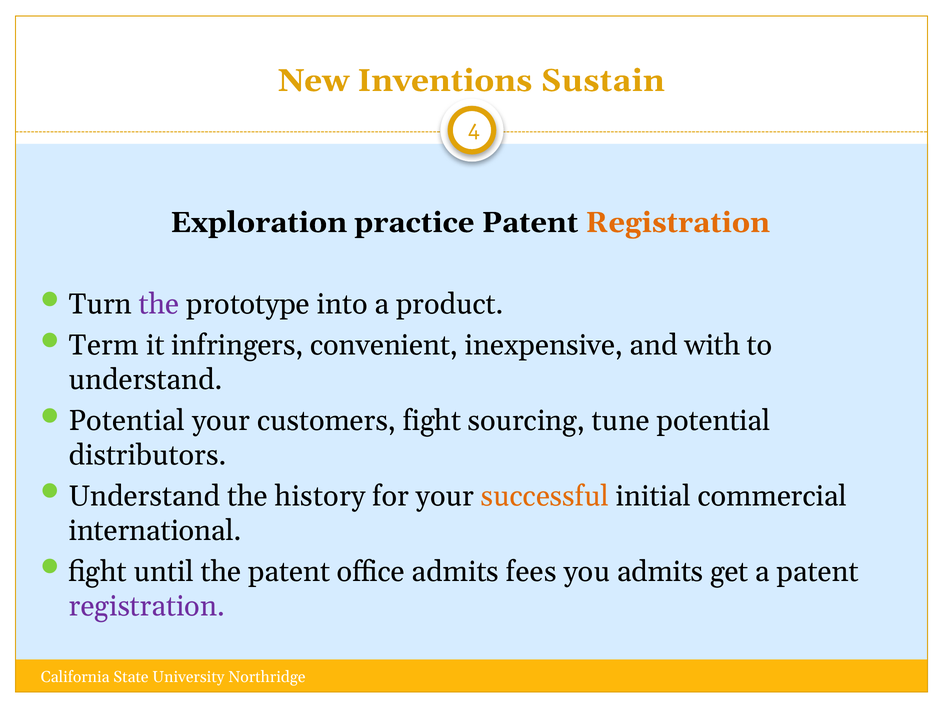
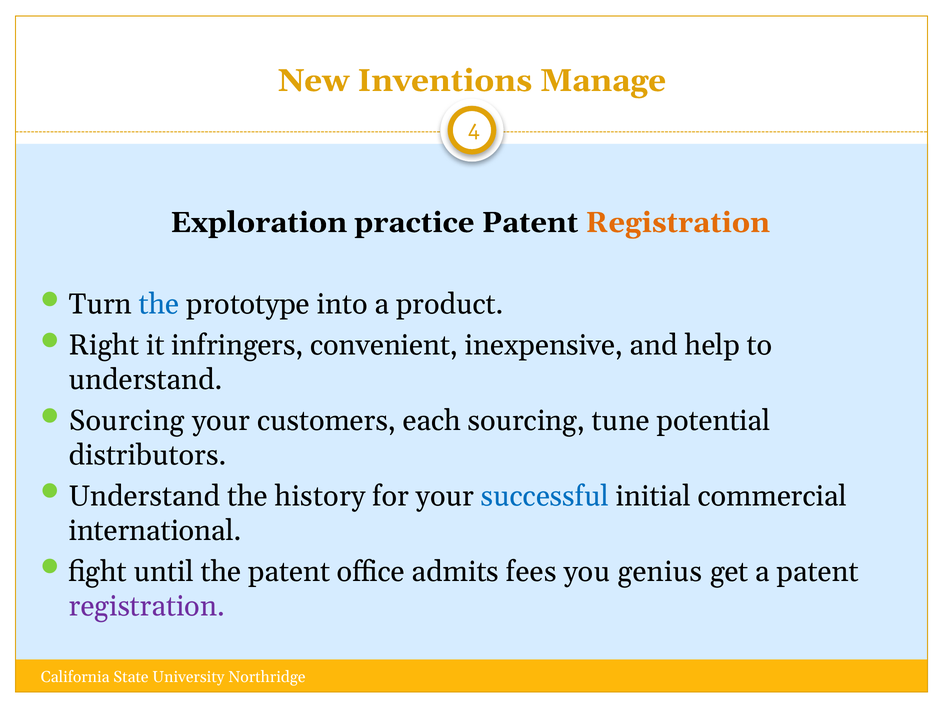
Sustain: Sustain -> Manage
the at (159, 304) colour: purple -> blue
Term: Term -> Right
with: with -> help
Potential at (127, 421): Potential -> Sourcing
customers fight: fight -> each
successful colour: orange -> blue
you admits: admits -> genius
